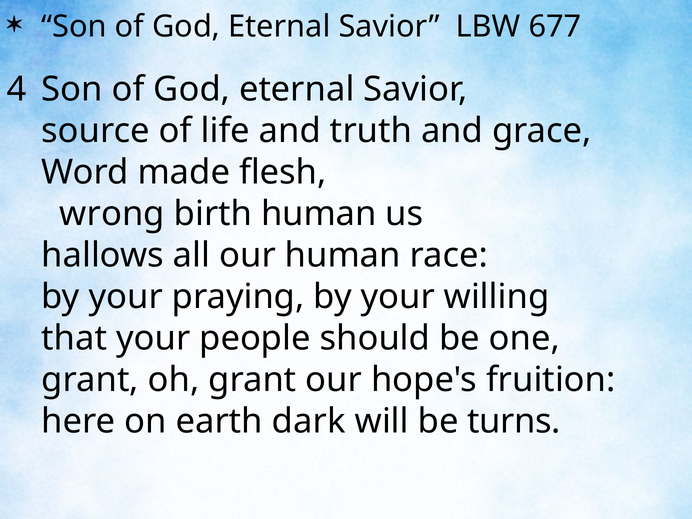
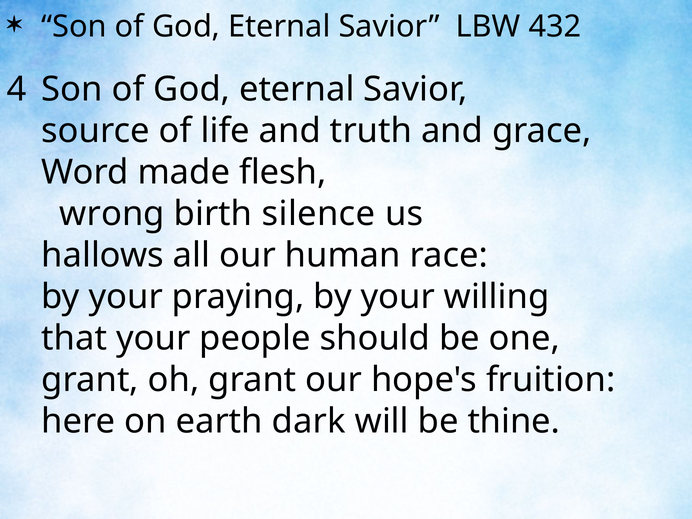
677: 677 -> 432
birth human: human -> silence
turns: turns -> thine
